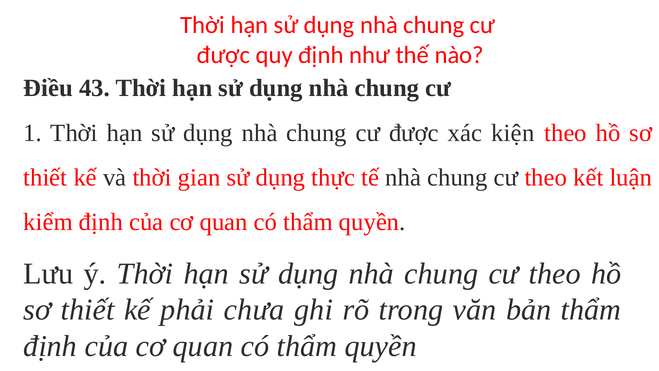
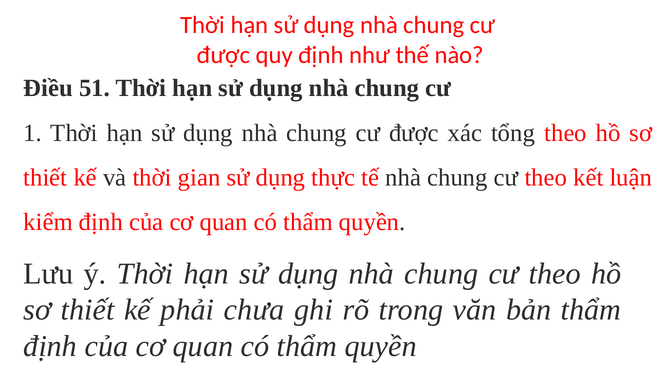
43: 43 -> 51
kiện: kiện -> tổng
